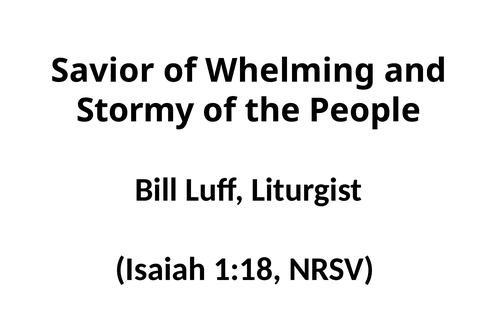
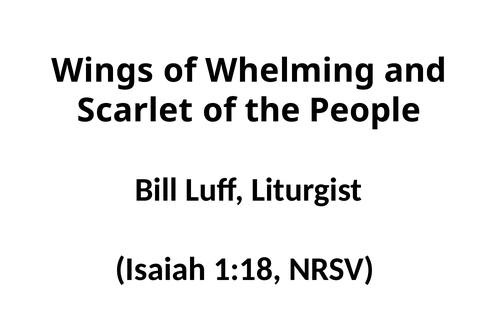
Savior: Savior -> Wings
Stormy: Stormy -> Scarlet
